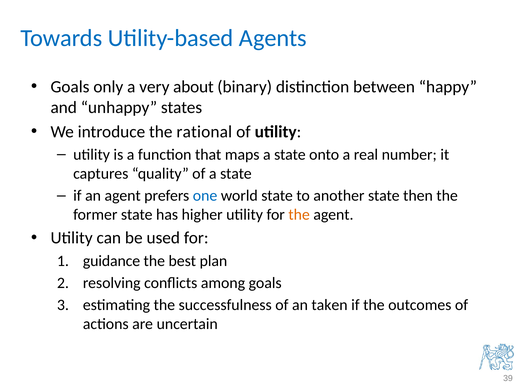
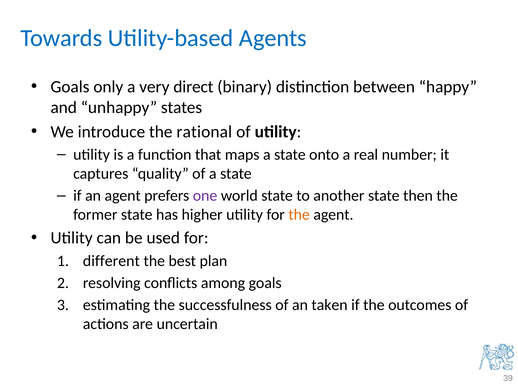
about: about -> direct
one colour: blue -> purple
guidance: guidance -> different
